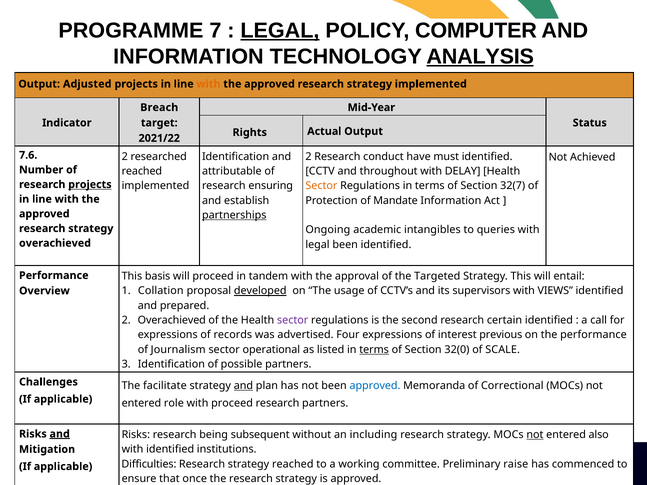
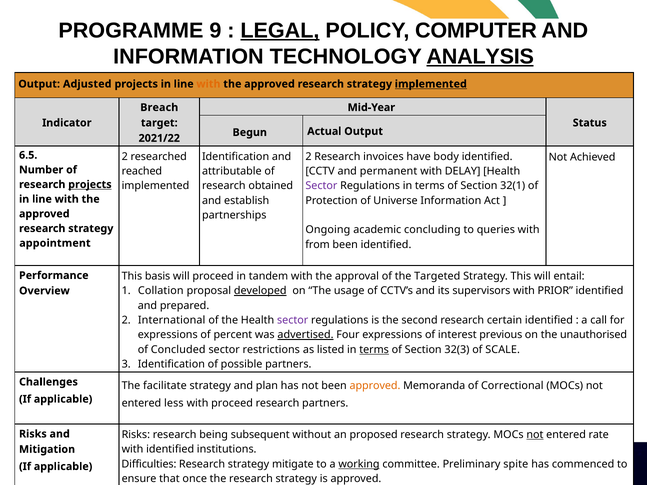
7: 7 -> 9
implemented at (431, 84) underline: none -> present
Rights: Rights -> Begun
7.6: 7.6 -> 6.5
conduct: conduct -> invoices
must: must -> body
throughout: throughout -> permanent
ensuring: ensuring -> obtained
Sector at (321, 186) colour: orange -> purple
32(7: 32(7 -> 32(1
Mandate: Mandate -> Universe
partnerships underline: present -> none
intangibles: intangibles -> concluding
overachieved at (55, 243): overachieved -> appointment
legal at (318, 245): legal -> from
VIEWS: VIEWS -> PRIOR
2 Overachieved: Overachieved -> International
records: records -> percent
advertised underline: none -> present
the performance: performance -> unauthorised
Journalism: Journalism -> Concluded
operational: operational -> restrictions
32(0: 32(0 -> 32(3
and at (243, 386) underline: present -> none
approved at (375, 386) colour: blue -> orange
role: role -> less
including: including -> proposed
also: also -> rate
and at (60, 434) underline: present -> none
strategy reached: reached -> mitigate
working underline: none -> present
raise: raise -> spite
